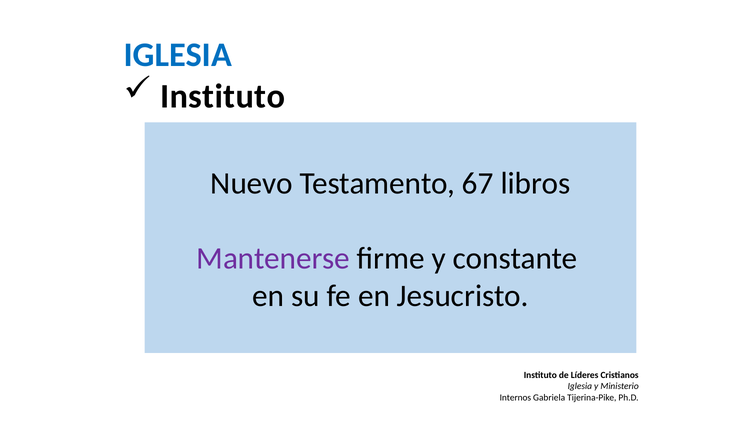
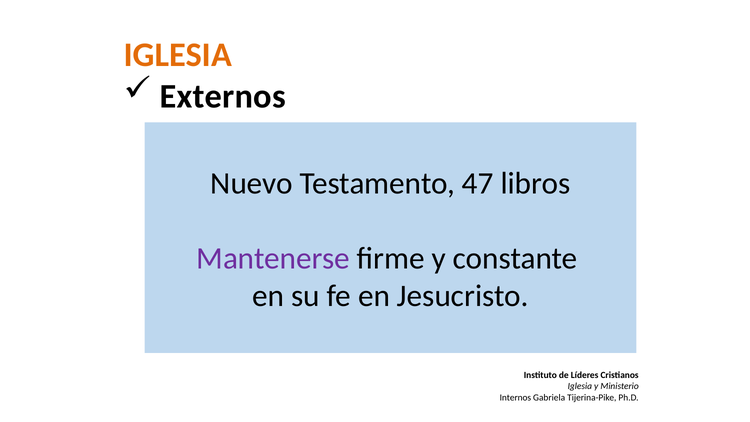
IGLESIA at (178, 55) colour: blue -> orange
Instituto at (223, 96): Instituto -> Externos
67: 67 -> 47
